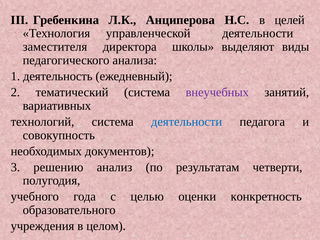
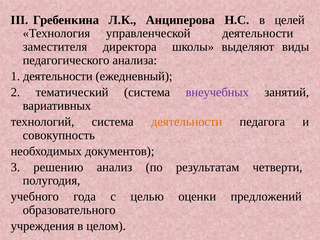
1 деятельность: деятельность -> деятельности
деятельности at (187, 122) colour: blue -> orange
конкретность: конкретность -> предложений
